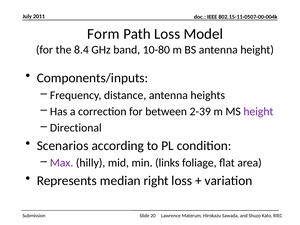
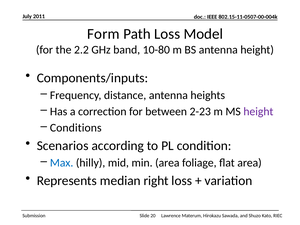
8.4: 8.4 -> 2.2
2-39: 2-39 -> 2-23
Directional: Directional -> Conditions
Max colour: purple -> blue
min links: links -> area
